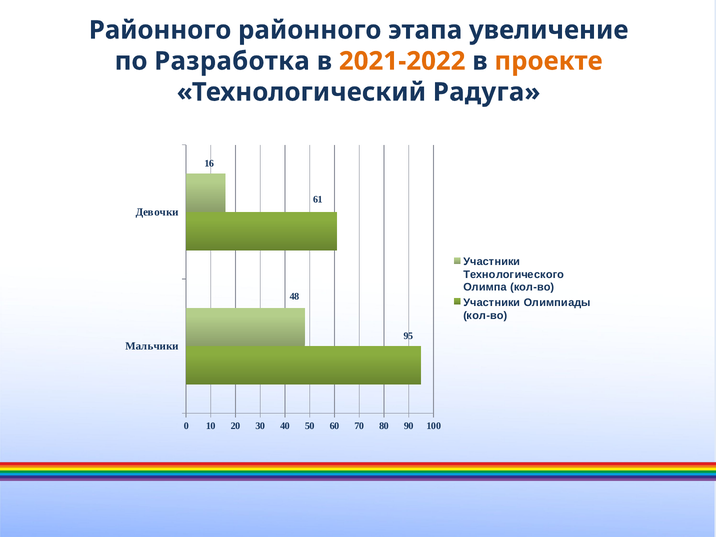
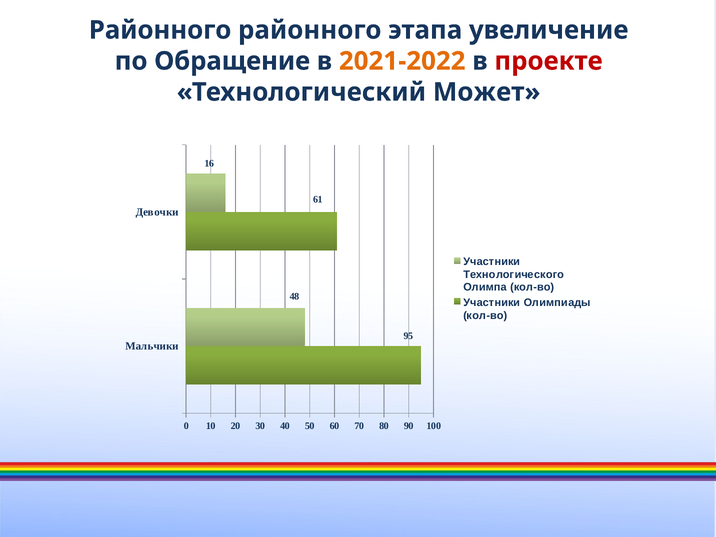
Разработка: Разработка -> Обращение
проекте colour: orange -> red
Радуга: Радуга -> Может
